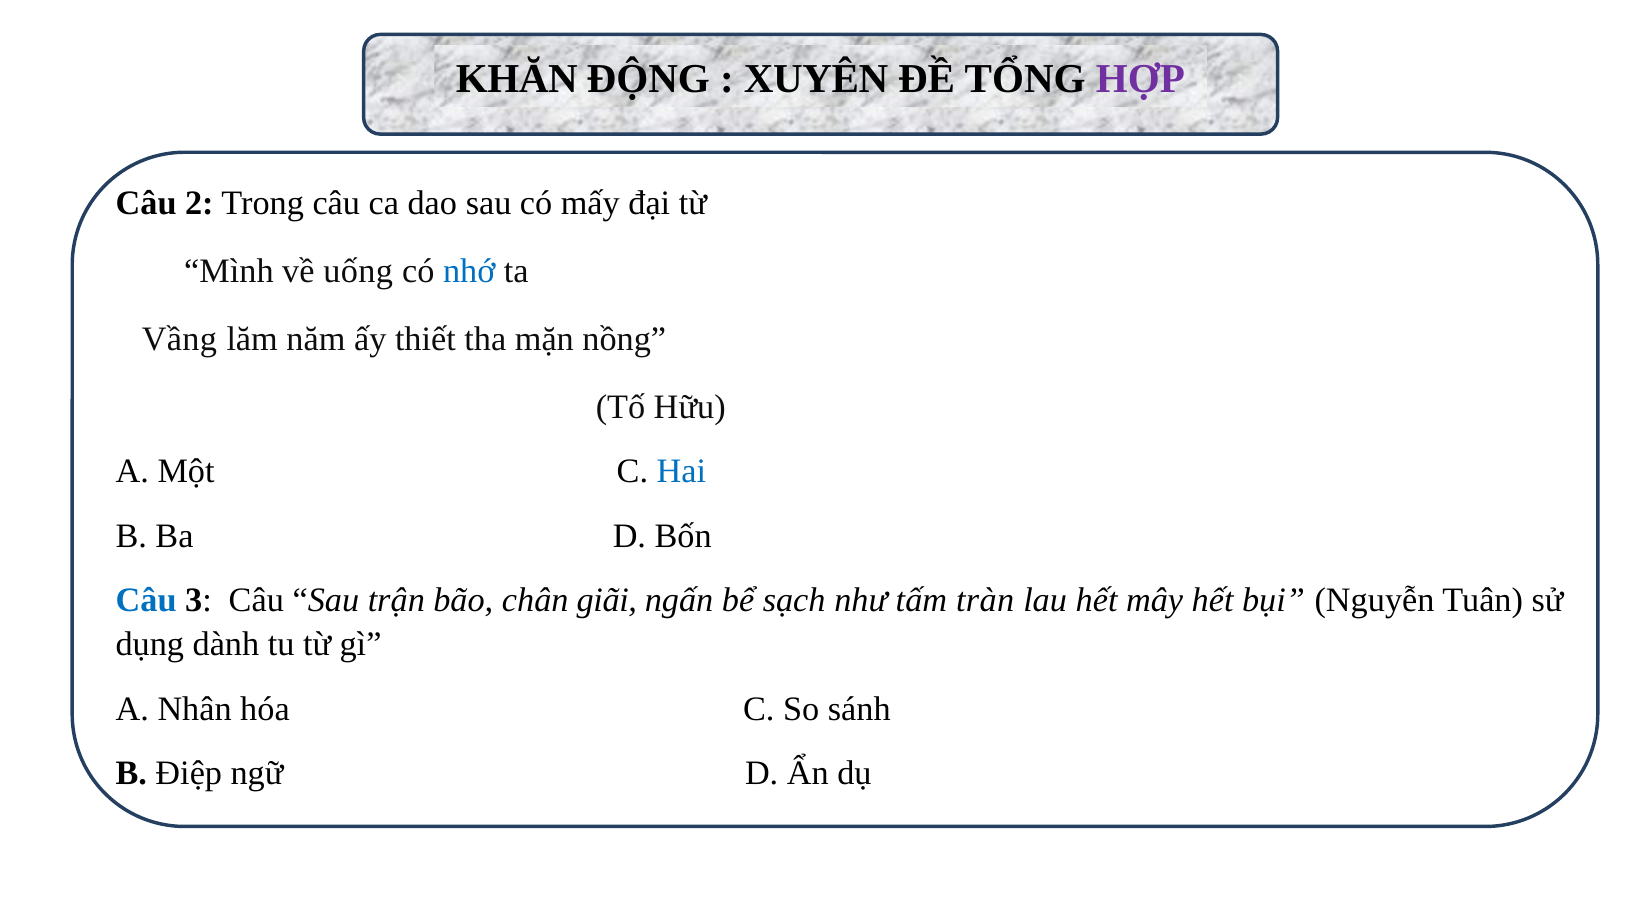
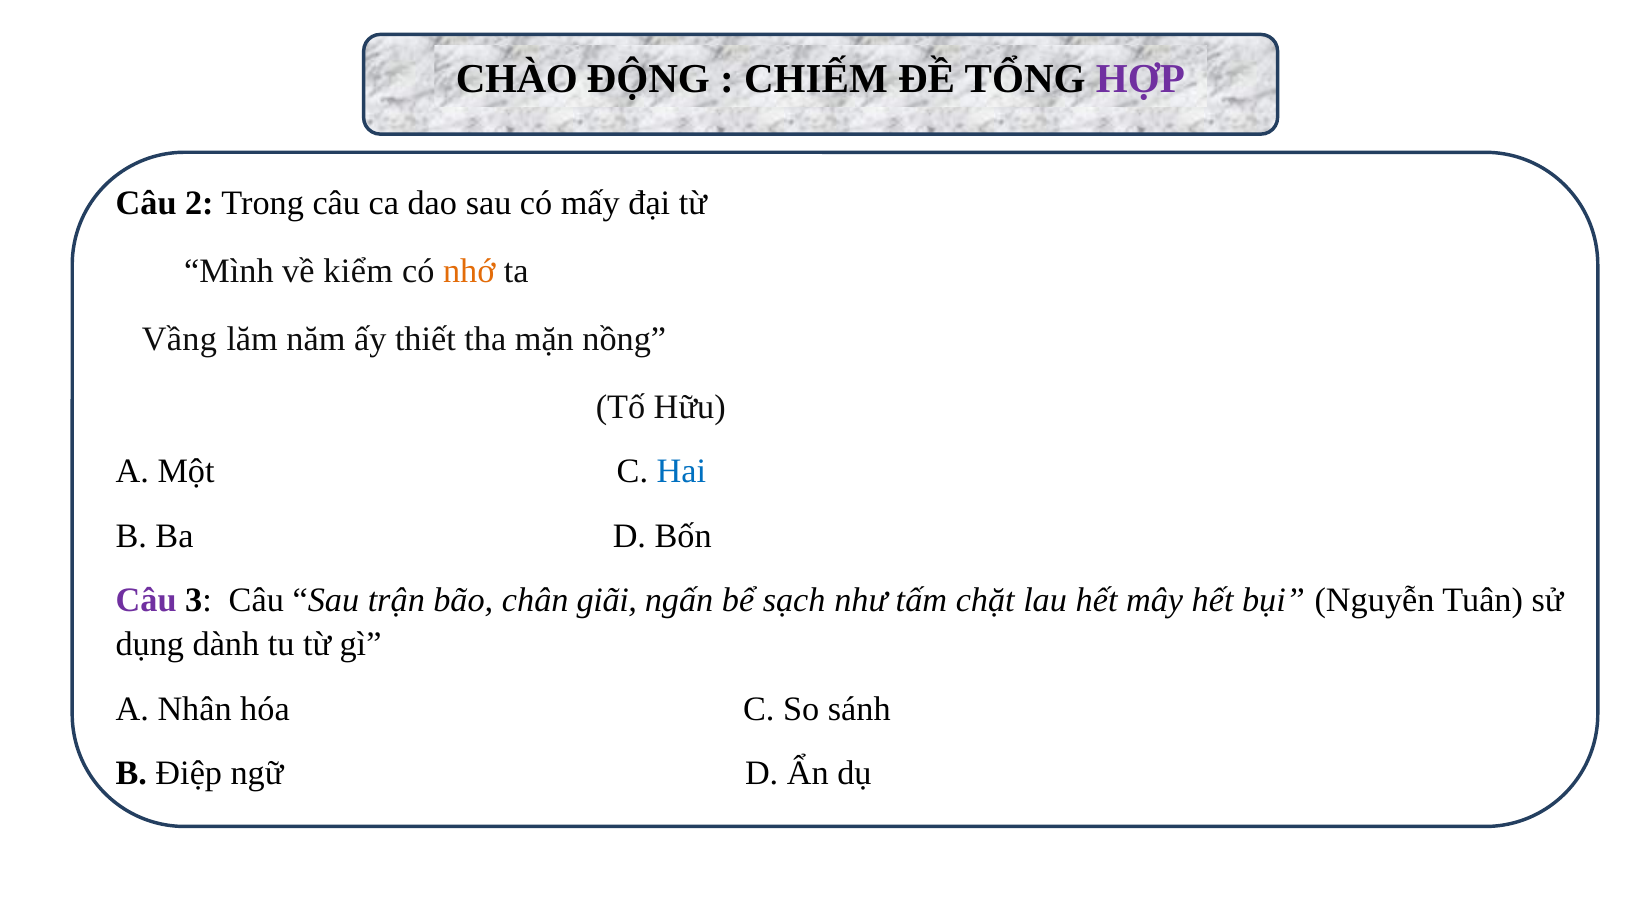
KHĂN: KHĂN -> CHÀO
XUYÊN: XUYÊN -> CHIẾM
uống: uống -> kiểm
nhớ colour: blue -> orange
Câu at (146, 600) colour: blue -> purple
tràn: tràn -> chặt
